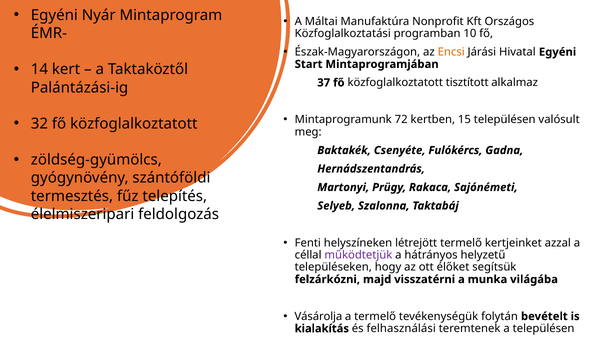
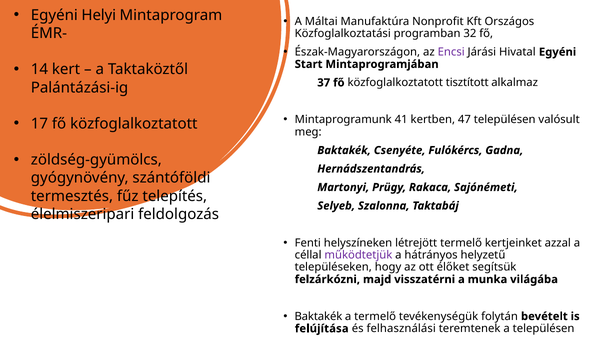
Nyár: Nyár -> Helyi
10: 10 -> 32
Encsi colour: orange -> purple
72: 72 -> 41
15: 15 -> 47
32: 32 -> 17
Vásárolja at (318, 317): Vásárolja -> Baktakék
kialakítás: kialakítás -> felújítása
